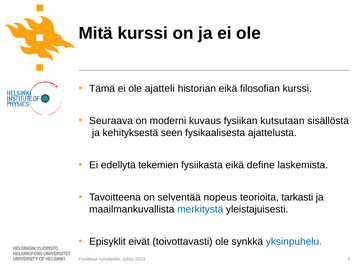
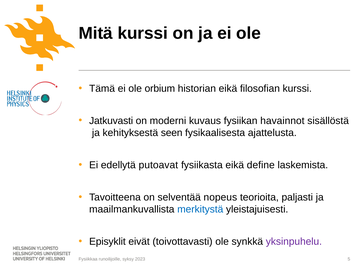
ajatteli: ajatteli -> orbium
Seuraava: Seuraava -> Jatkuvasti
kutsutaan: kutsutaan -> havainnot
tekemien: tekemien -> putoavat
tarkasti: tarkasti -> paljasti
yksinpuhelu colour: blue -> purple
